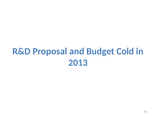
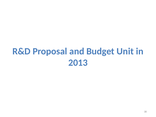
Cold: Cold -> Unit
